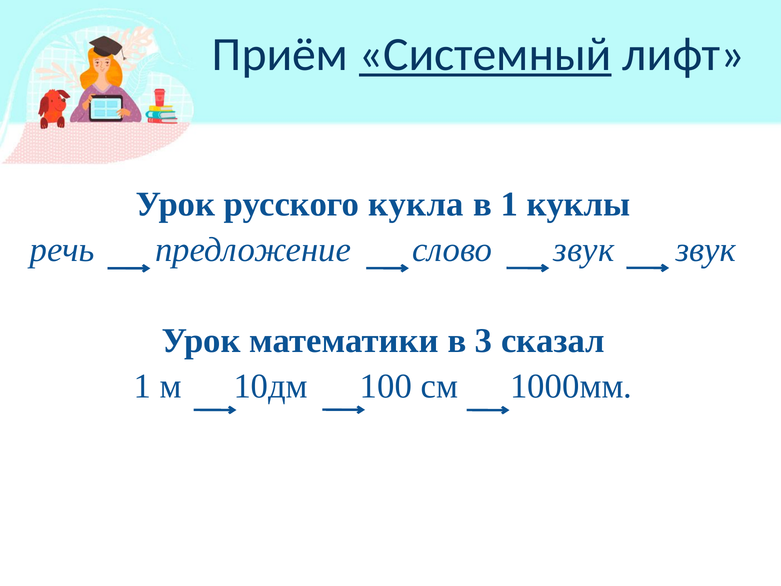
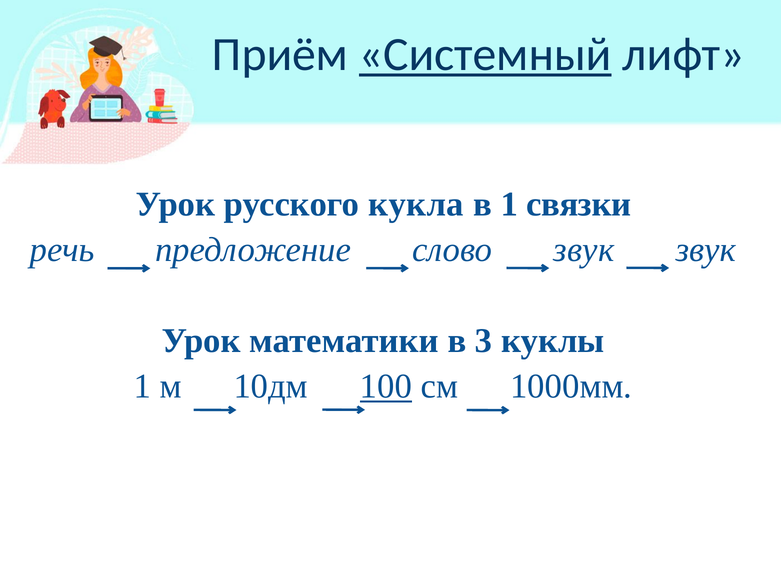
куклы: куклы -> связки
сказал: сказал -> куклы
100 underline: none -> present
